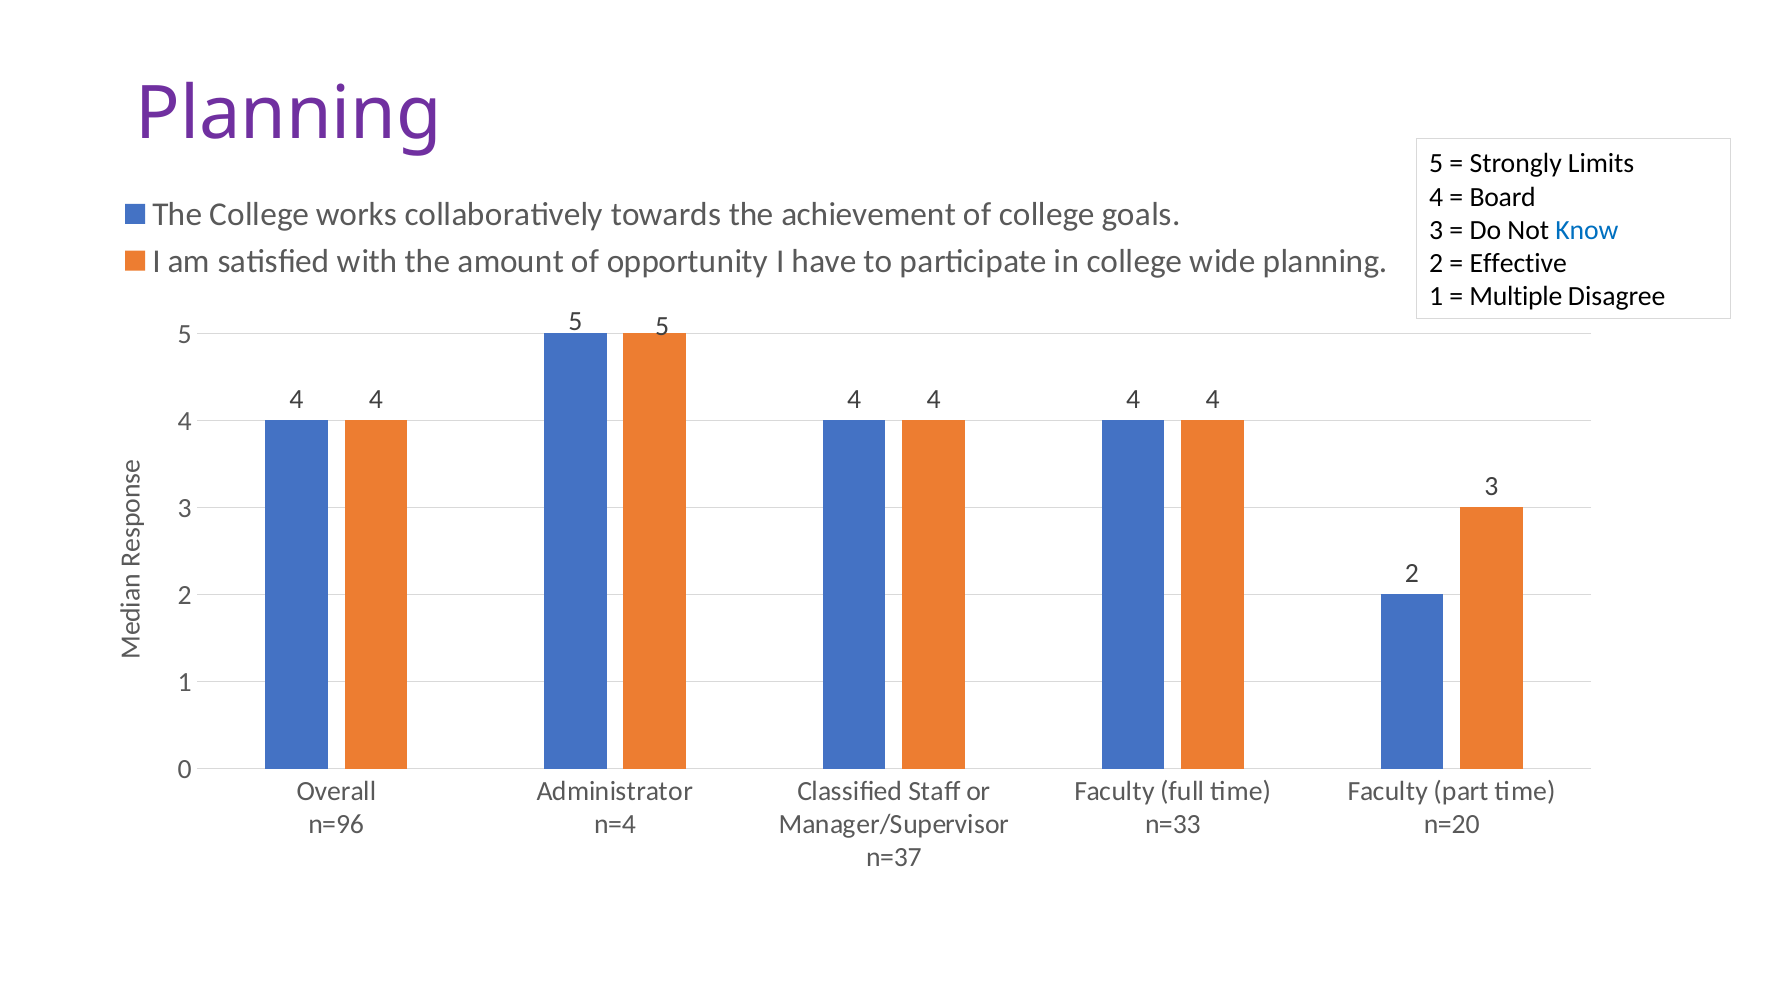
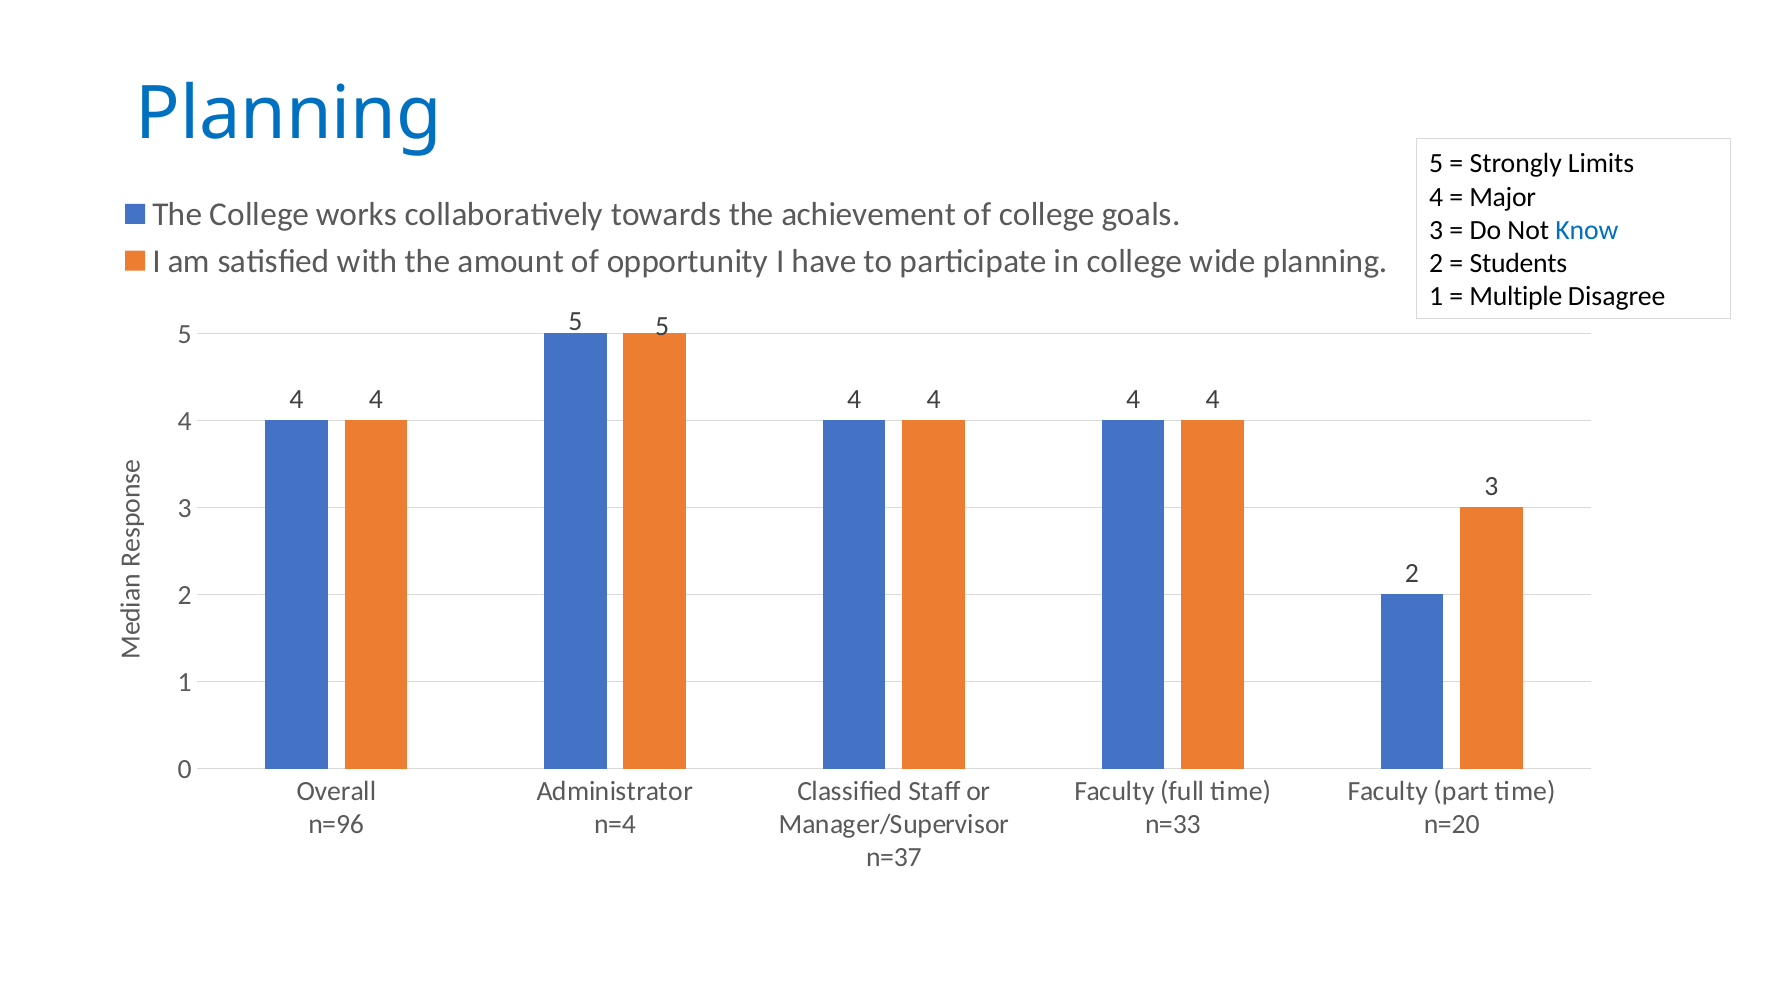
Planning at (289, 114) colour: purple -> blue
Board: Board -> Major
Effective: Effective -> Students
